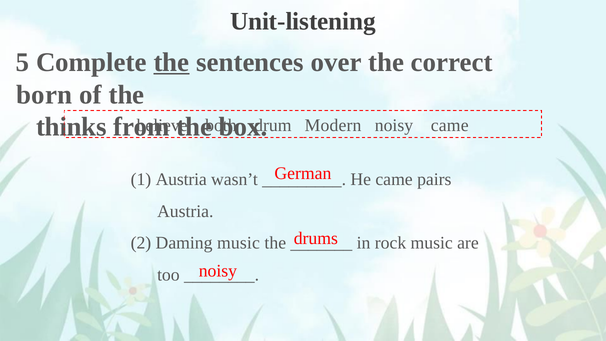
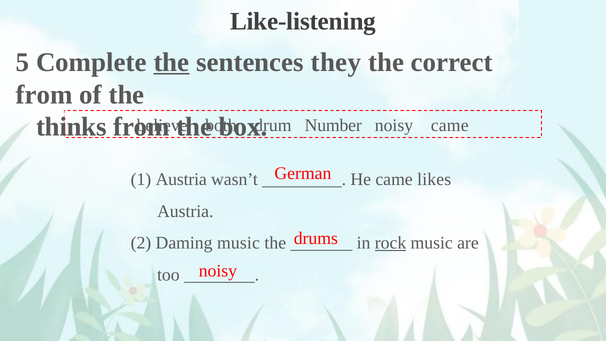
Unit-listening: Unit-listening -> Like-listening
over: over -> they
born at (44, 95): born -> from
Modern: Modern -> Number
pairs: pairs -> likes
rock underline: none -> present
